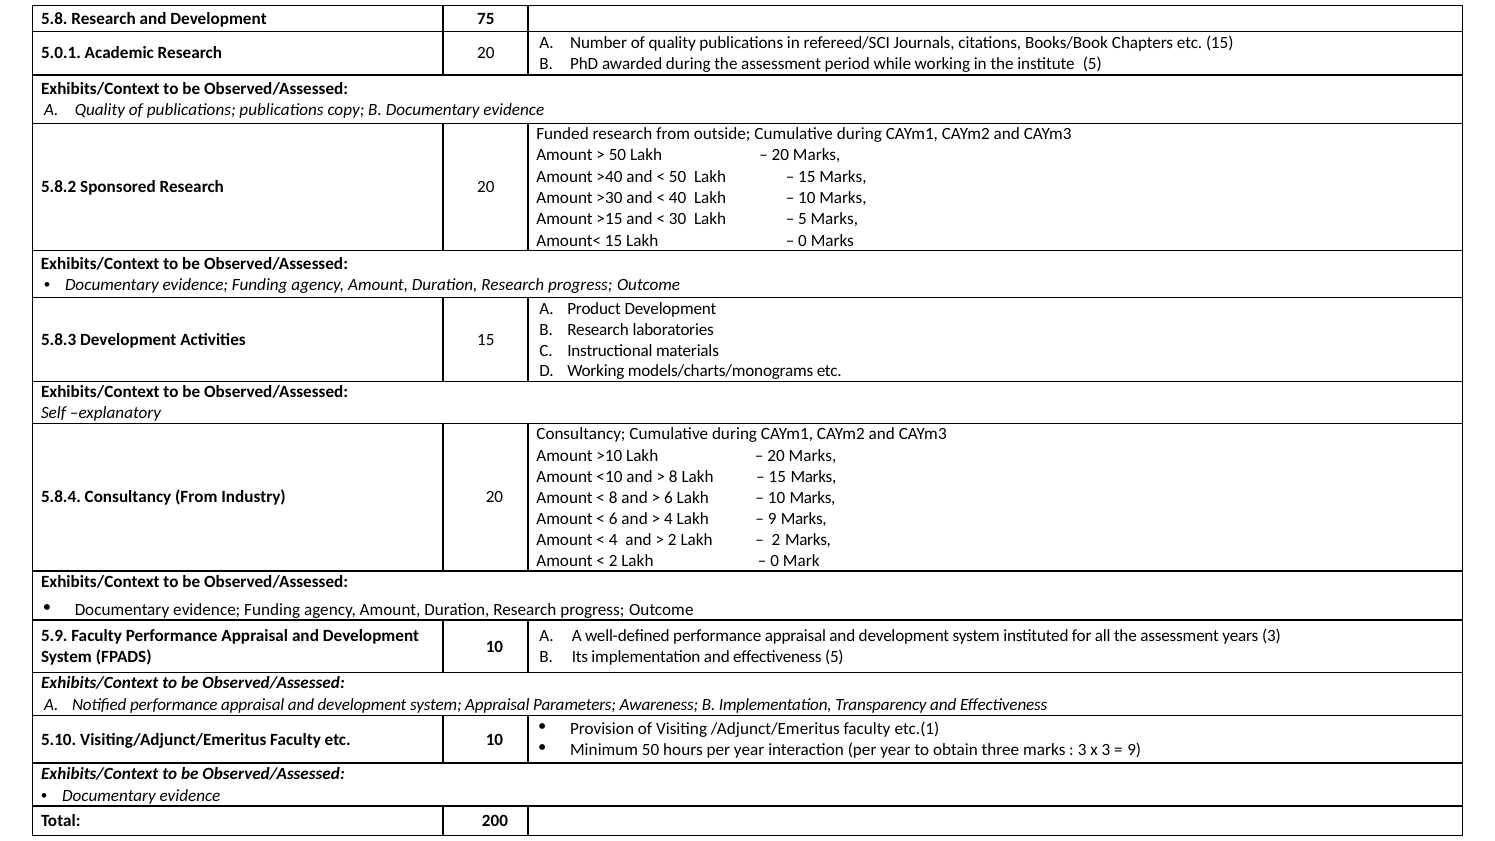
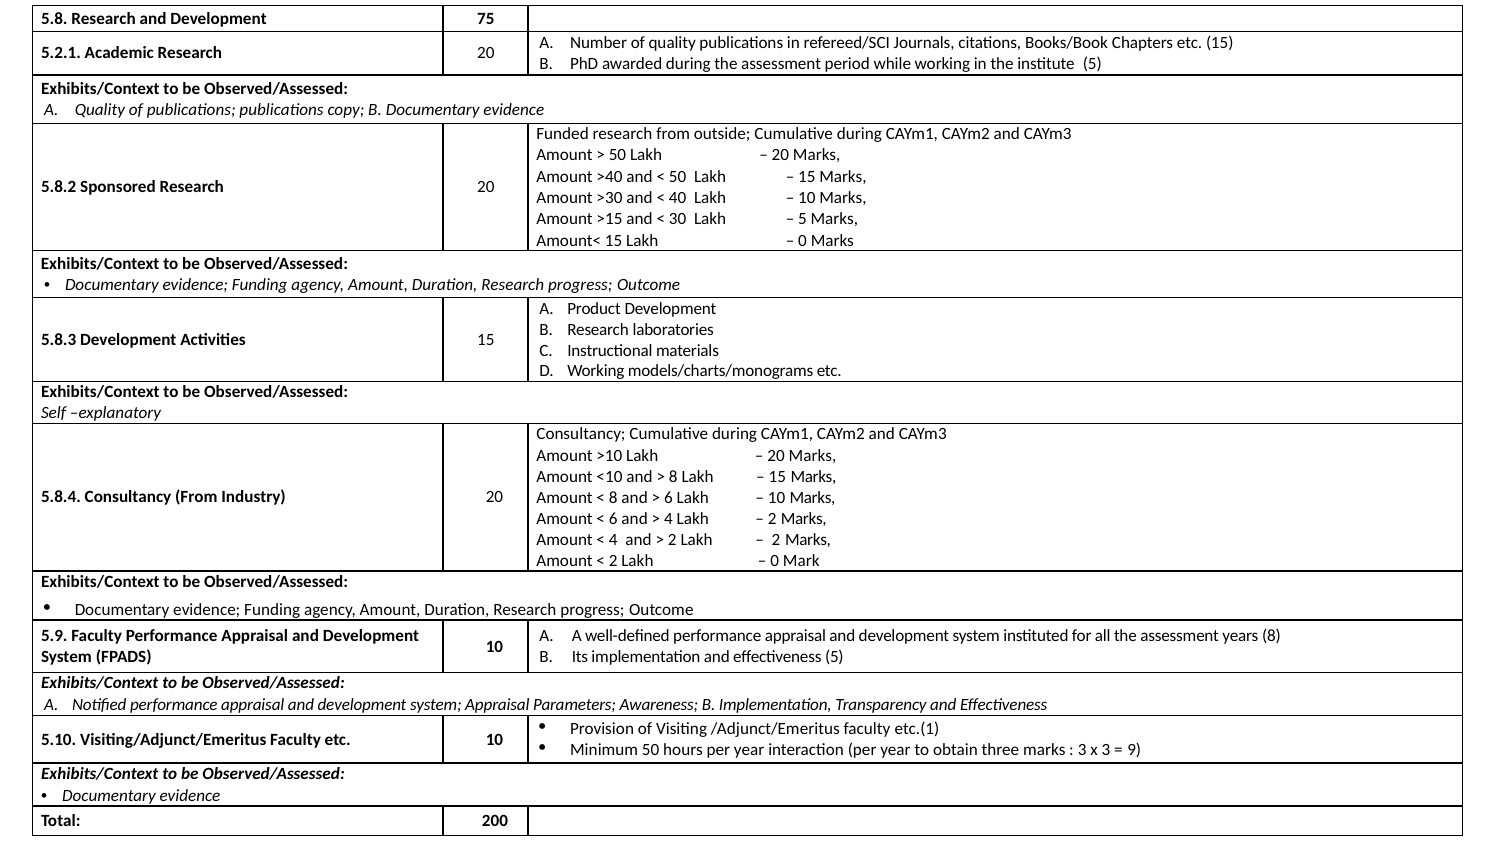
5.0.1: 5.0.1 -> 5.2.1
9 at (772, 519): 9 -> 2
years 3: 3 -> 8
